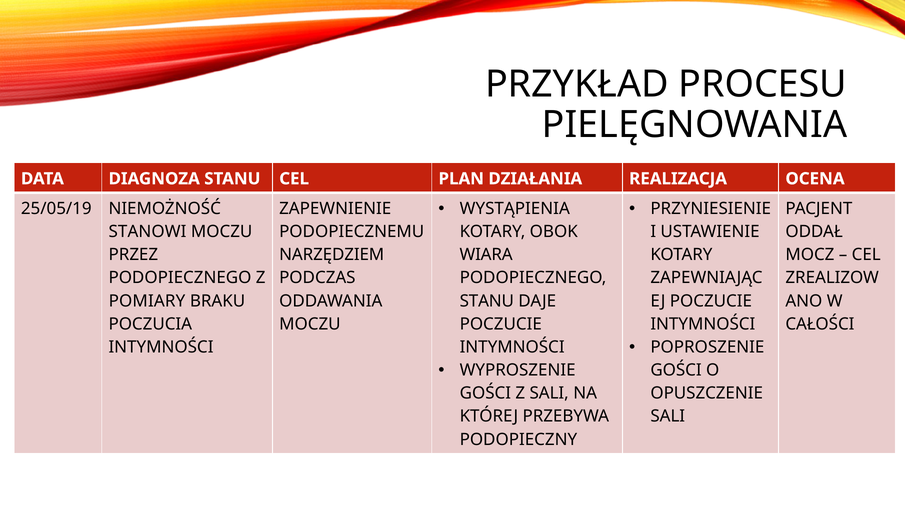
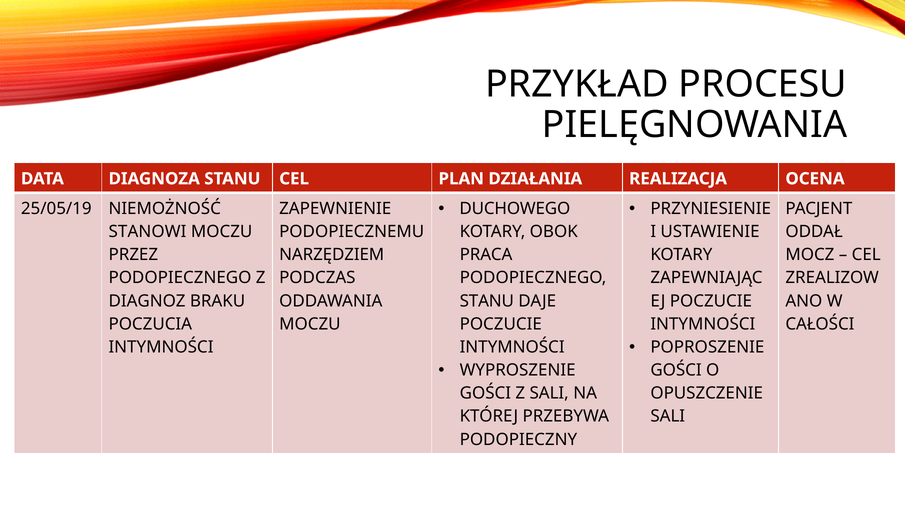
WYSTĄPIENIA: WYSTĄPIENIA -> DUCHOWEGO
WIARA: WIARA -> PRACA
POMIARY: POMIARY -> DIAGNOZ
